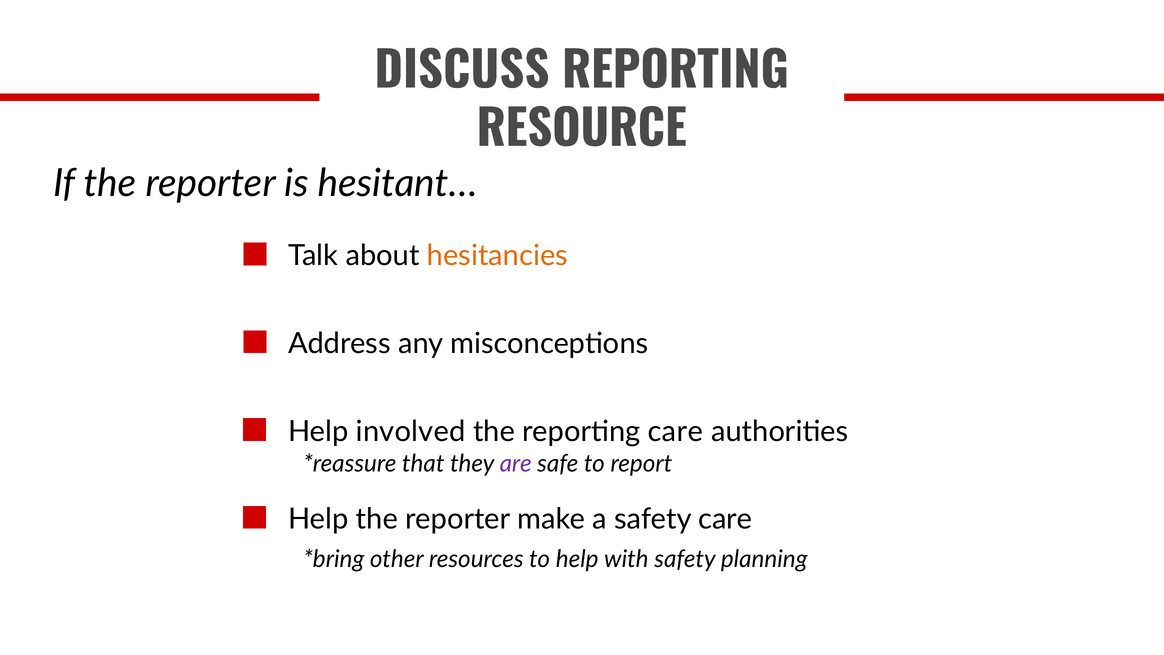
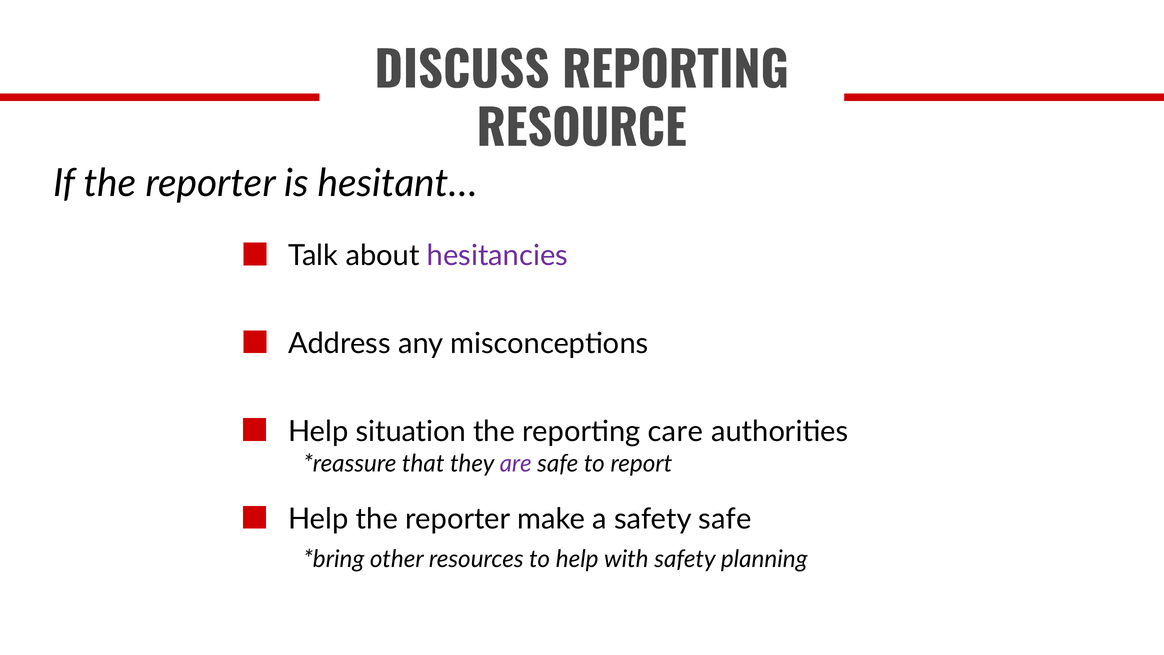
hesitancies colour: orange -> purple
involved: involved -> situation
safety care: care -> safe
